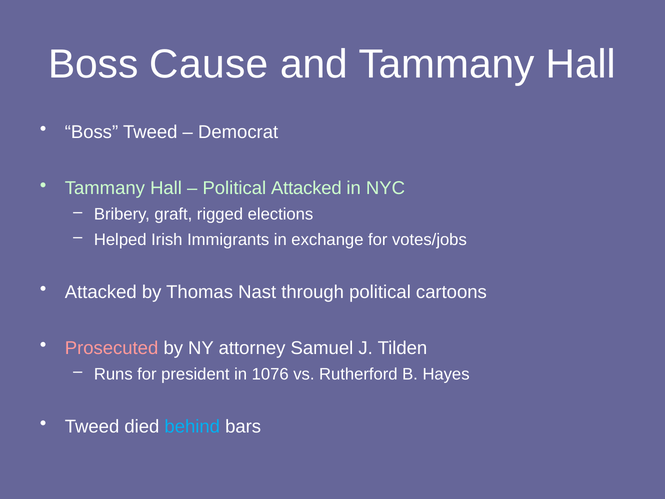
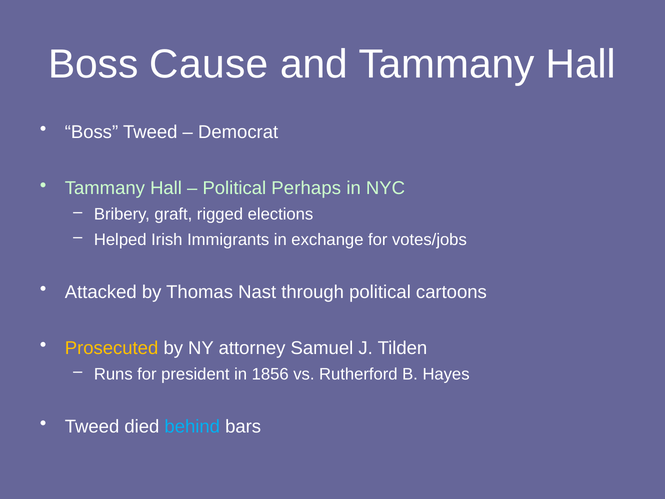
Political Attacked: Attacked -> Perhaps
Prosecuted colour: pink -> yellow
1076: 1076 -> 1856
